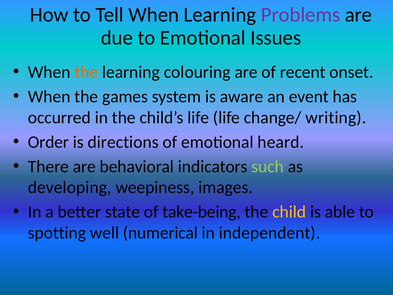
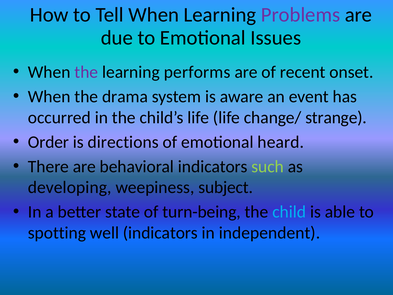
the at (86, 72) colour: orange -> purple
colouring: colouring -> performs
games: games -> drama
writing: writing -> strange
images: images -> subject
take-being: take-being -> turn-being
child colour: yellow -> light blue
well numerical: numerical -> indicators
